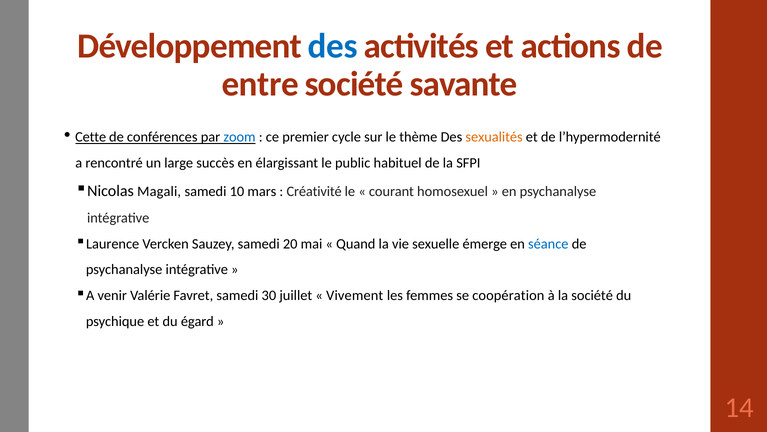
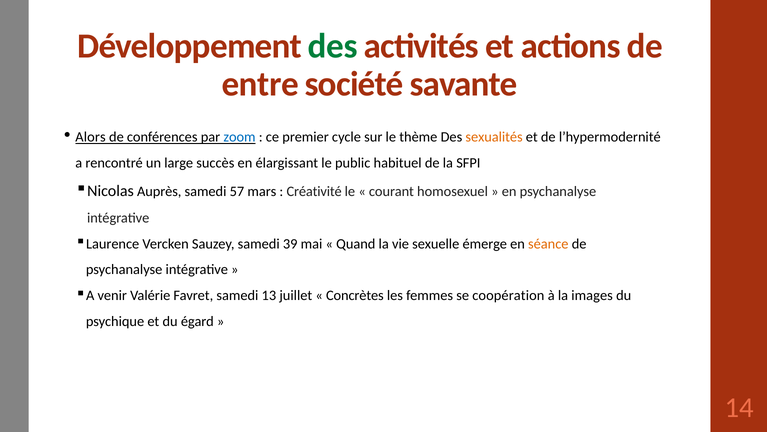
des at (333, 46) colour: blue -> green
Cette: Cette -> Alors
Magali: Magali -> Auprès
10: 10 -> 57
20: 20 -> 39
séance colour: blue -> orange
30: 30 -> 13
Vivement: Vivement -> Concrètes
la société: société -> images
